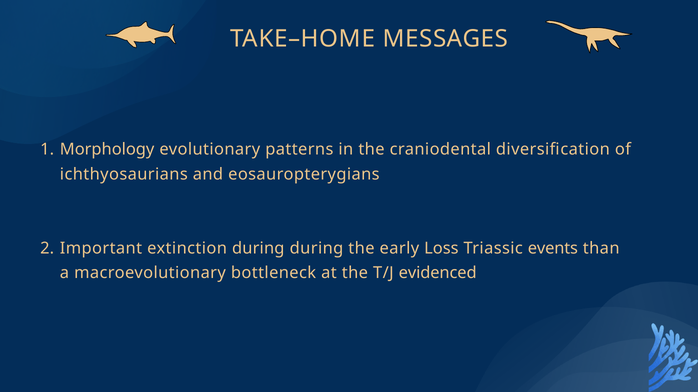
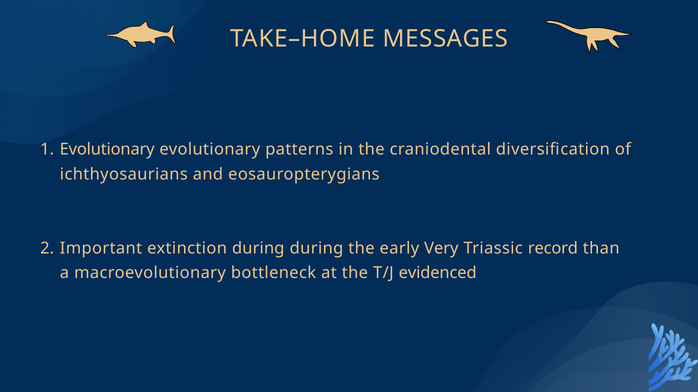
Morphology at (107, 150): Morphology -> Evolutionary
Loss: Loss -> Very
events: events -> record
